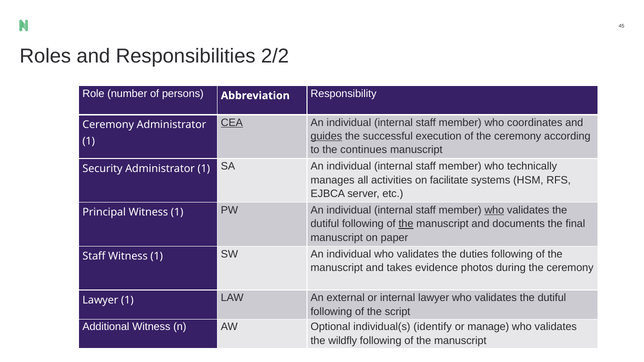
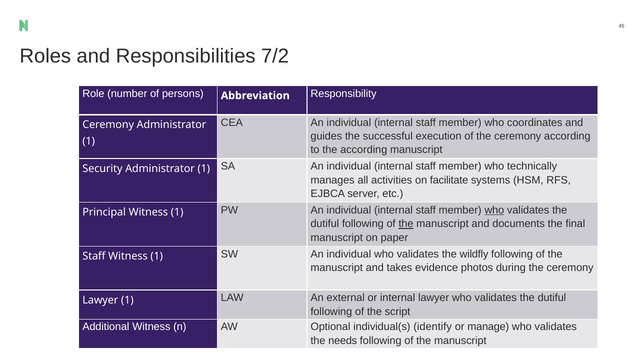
2/2: 2/2 -> 7/2
CEA underline: present -> none
guides underline: present -> none
the continues: continues -> according
duties: duties -> wildfly
wildfly: wildfly -> needs
